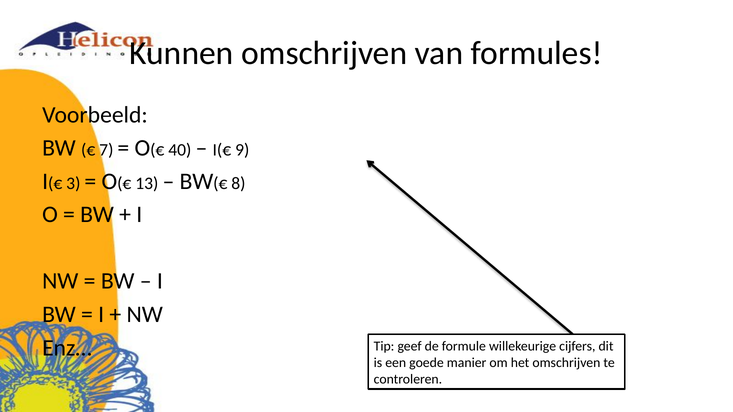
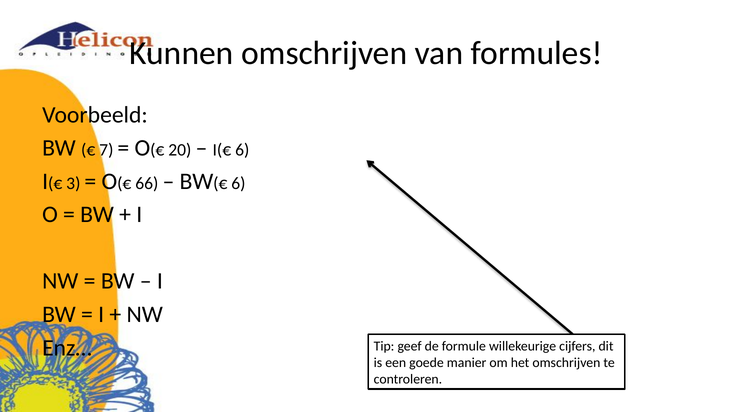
40: 40 -> 20
I(€ 9: 9 -> 6
13: 13 -> 66
8 at (238, 183): 8 -> 6
